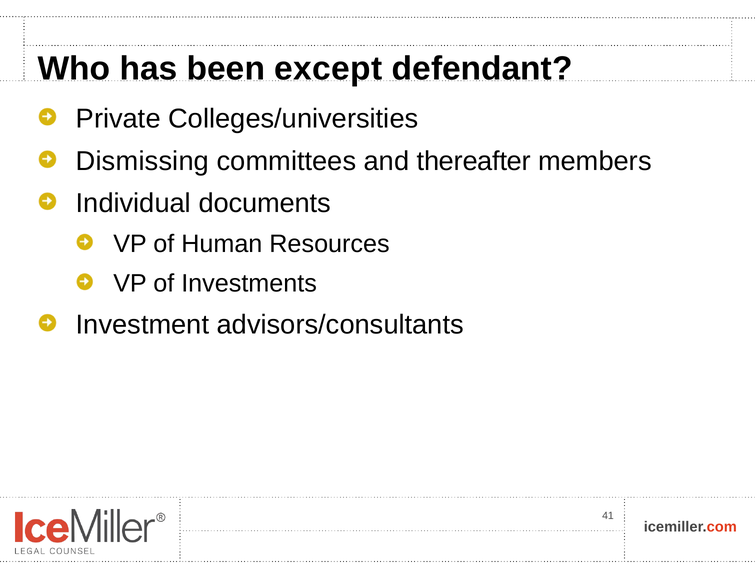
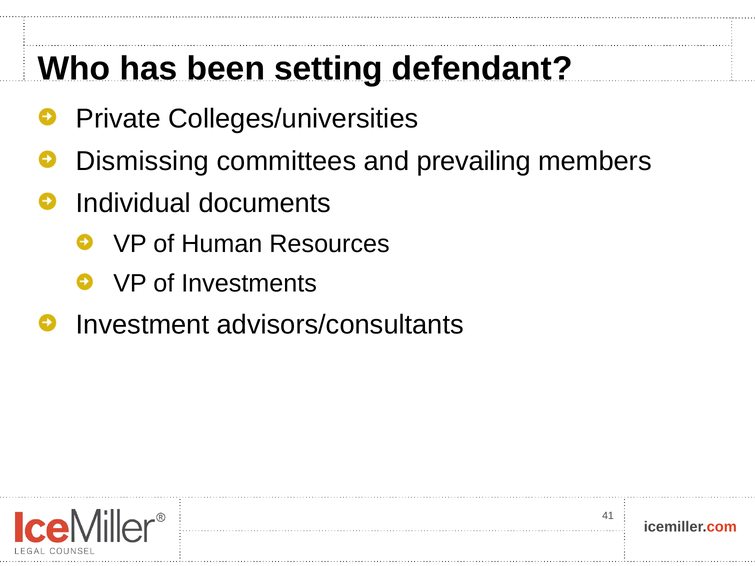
except: except -> setting
thereafter: thereafter -> prevailing
